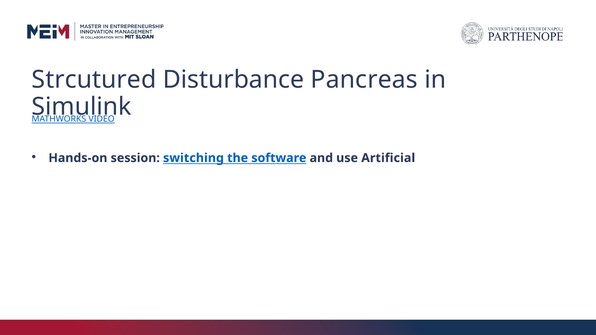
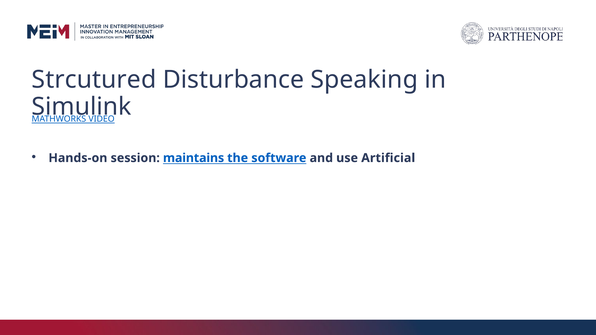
Pancreas: Pancreas -> Speaking
switching: switching -> maintains
